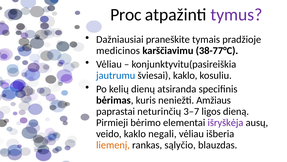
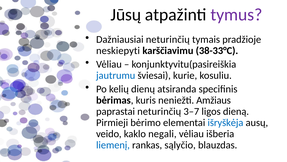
Proc: Proc -> Jūsų
Dažniausiai praneškite: praneškite -> neturinčių
medicinos: medicinos -> neskiepyti
38-77°C: 38-77°C -> 38-33°C
šviesai kaklo: kaklo -> kurie
išryškėja colour: purple -> blue
liemenį colour: orange -> blue
